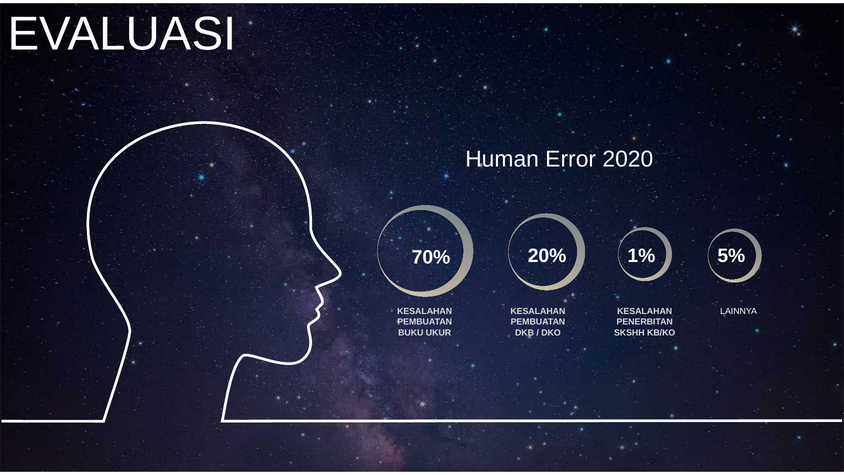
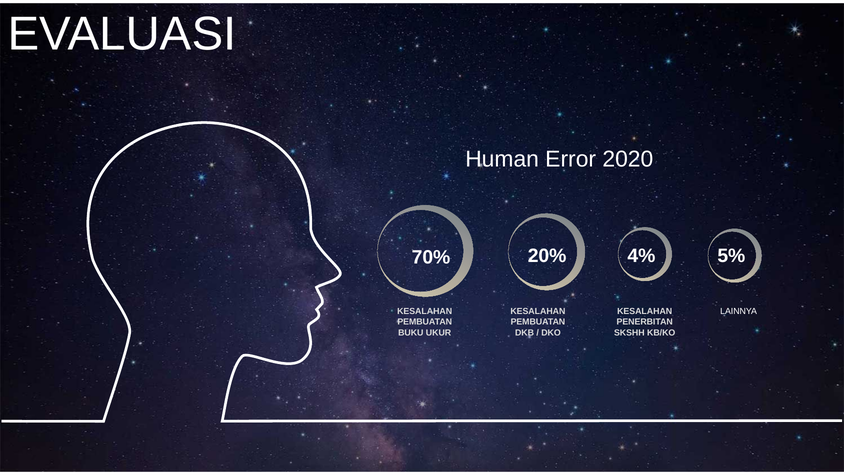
1%: 1% -> 4%
